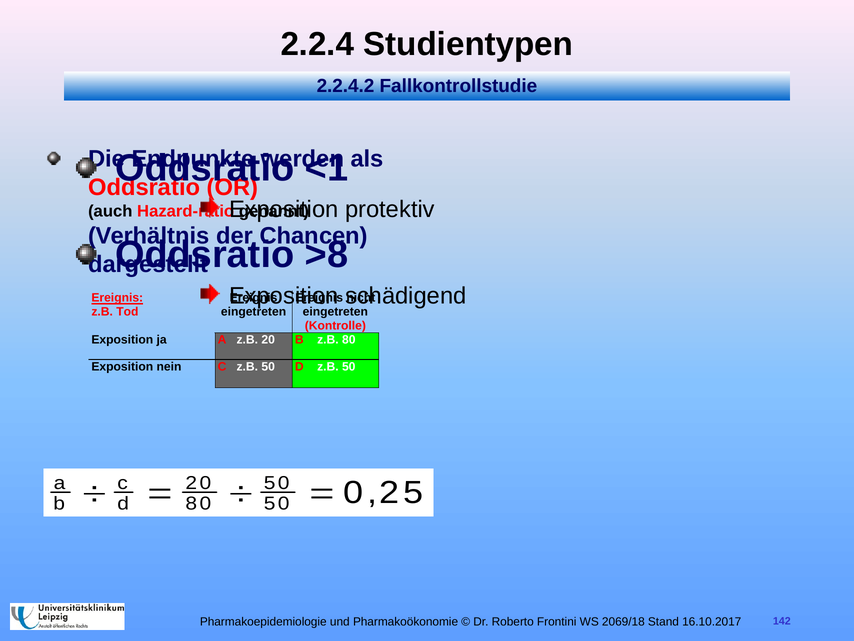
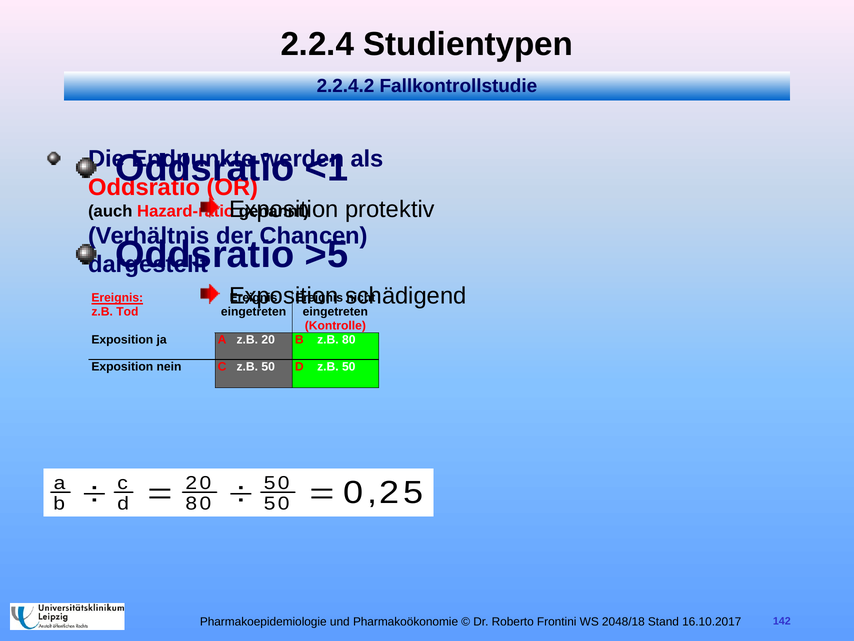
>8: >8 -> >5
2069/18: 2069/18 -> 2048/18
